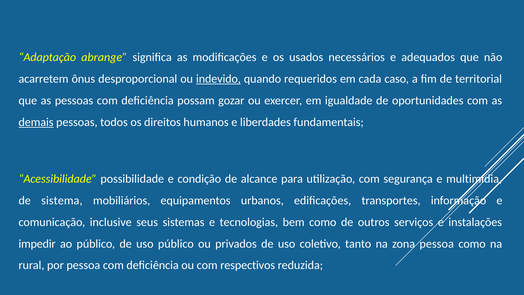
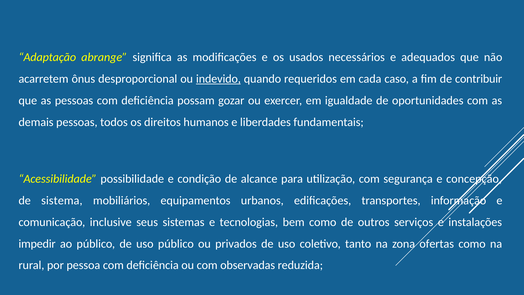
territorial: territorial -> contribuir
demais underline: present -> none
multimídia: multimídia -> concepção
zona pessoa: pessoa -> ofertas
respectivos: respectivos -> observadas
